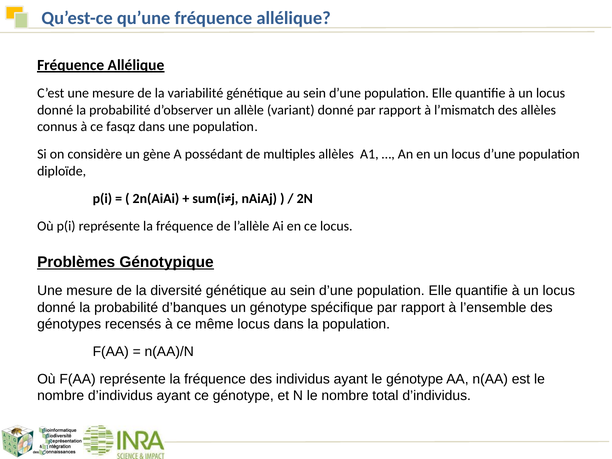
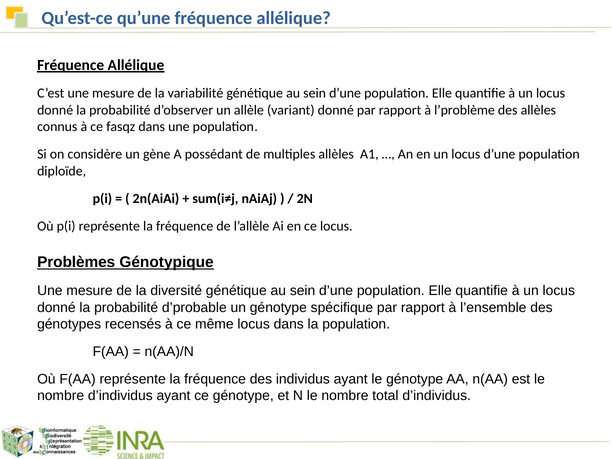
l’mismatch: l’mismatch -> l’problème
d’banques: d’banques -> d’probable
